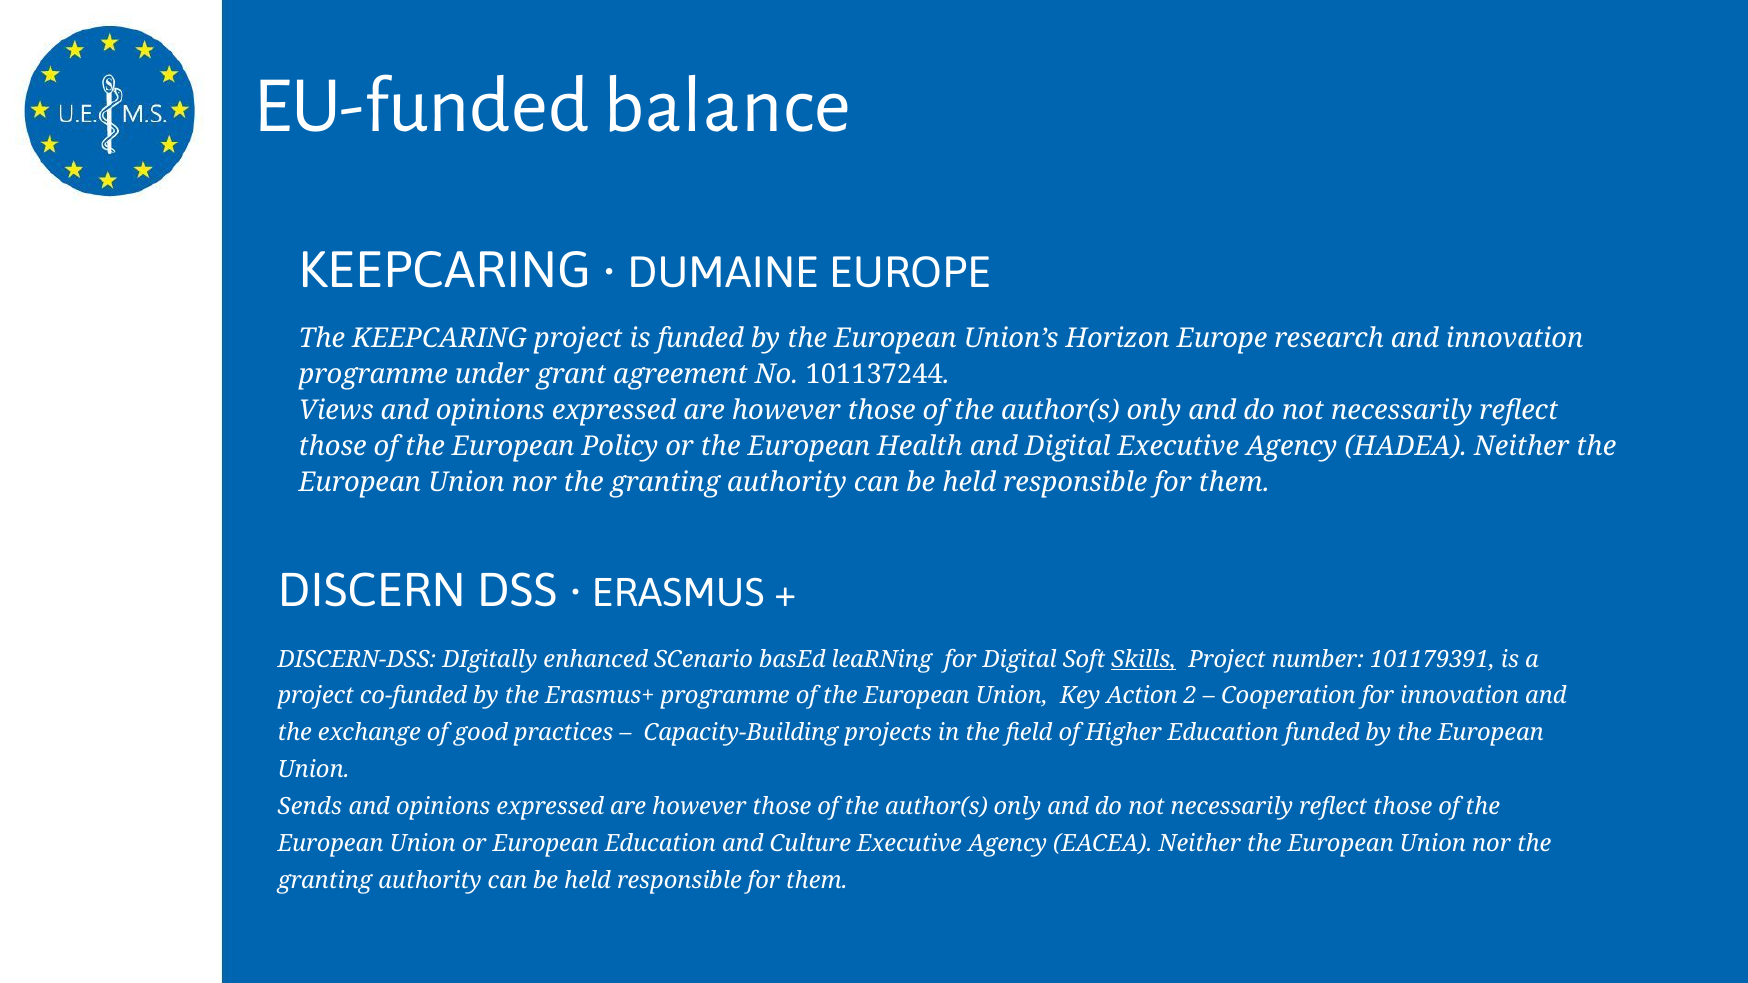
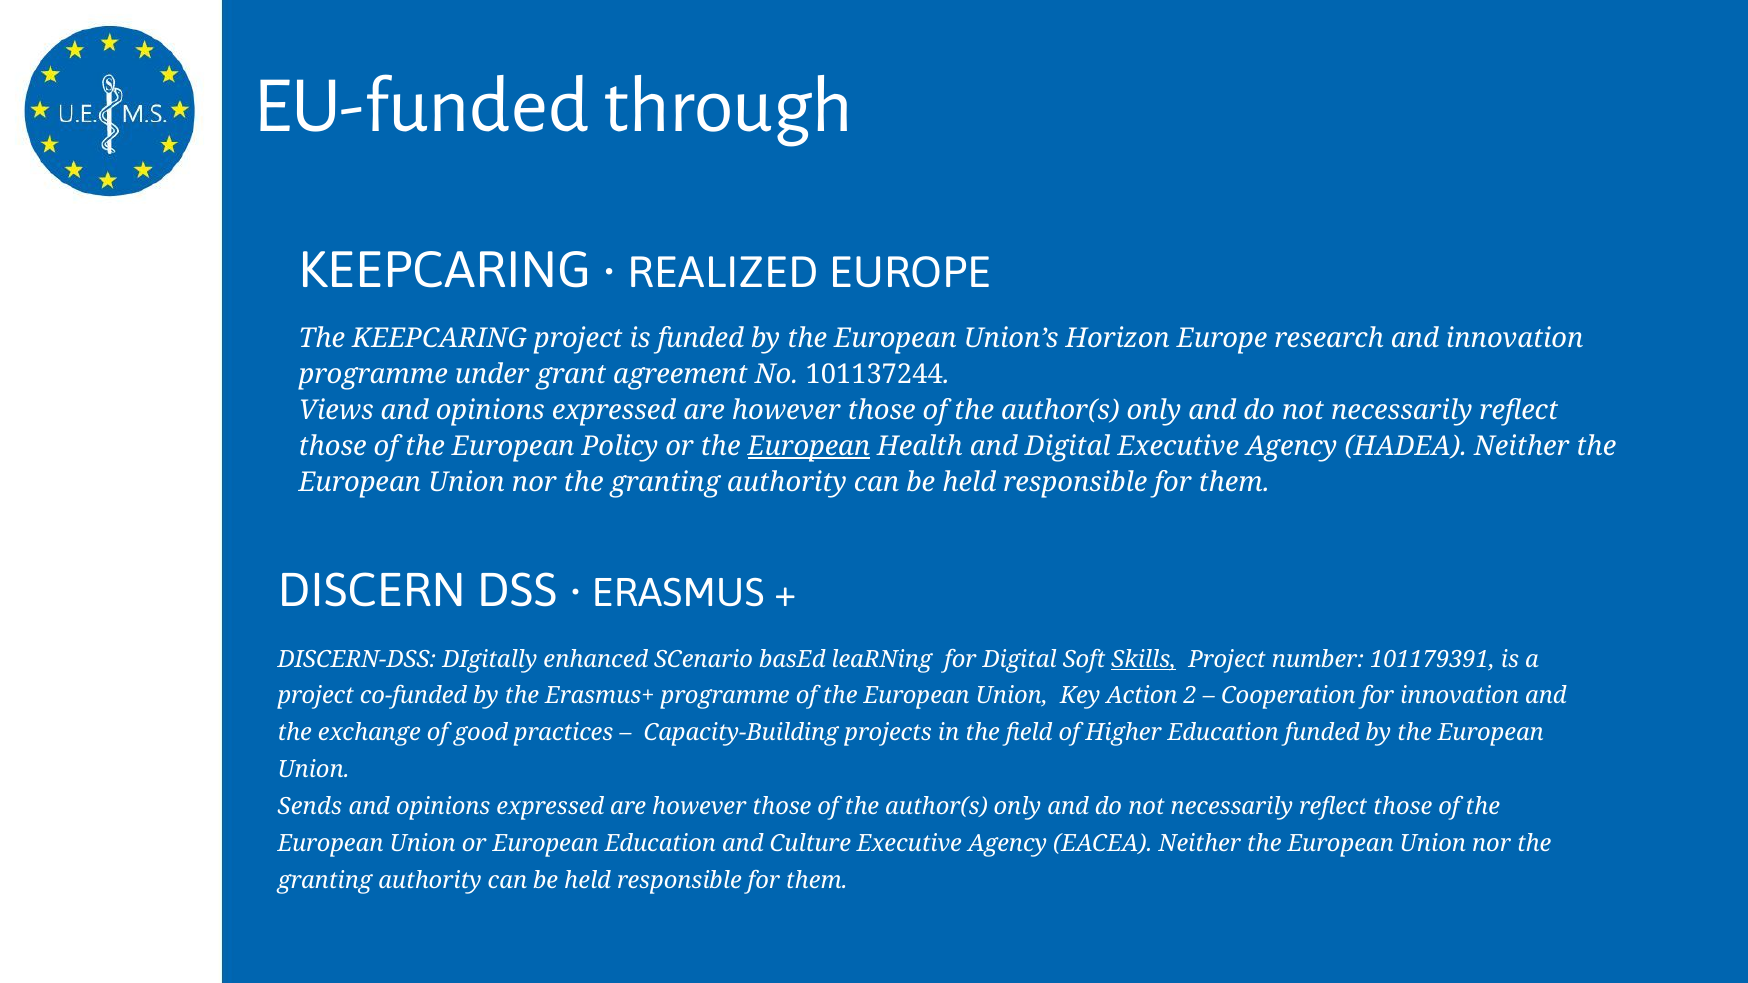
balance: balance -> through
DUMAINE: DUMAINE -> REALIZED
European at (809, 446) underline: none -> present
